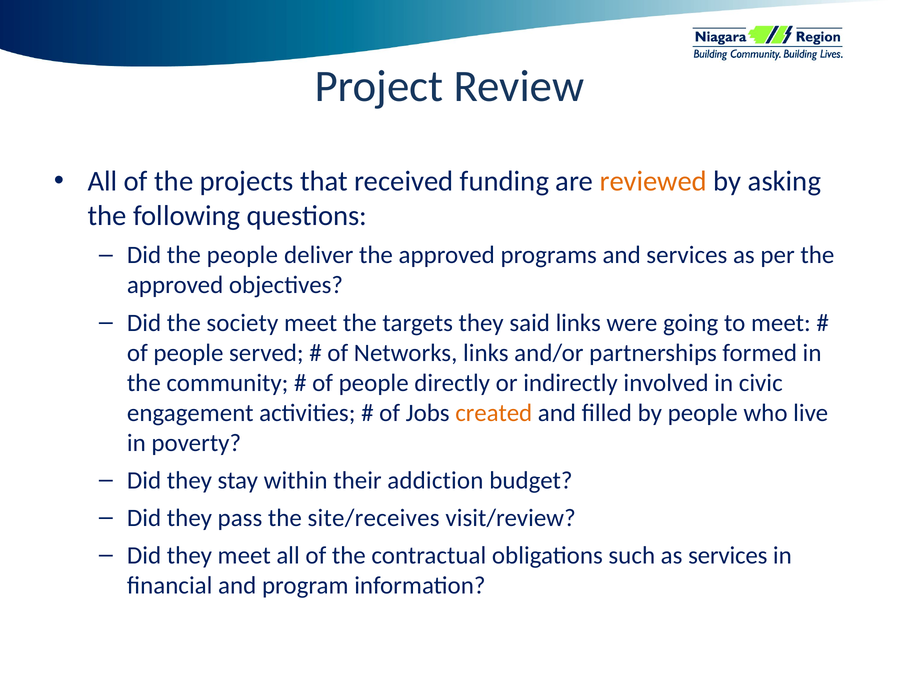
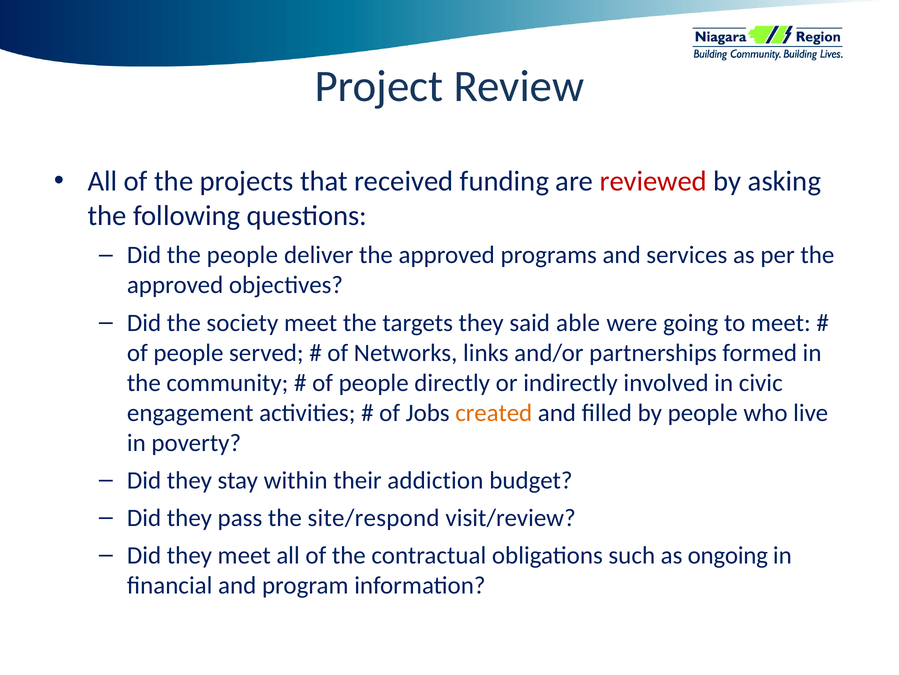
reviewed colour: orange -> red
said links: links -> able
site/receives: site/receives -> site/respond
as services: services -> ongoing
